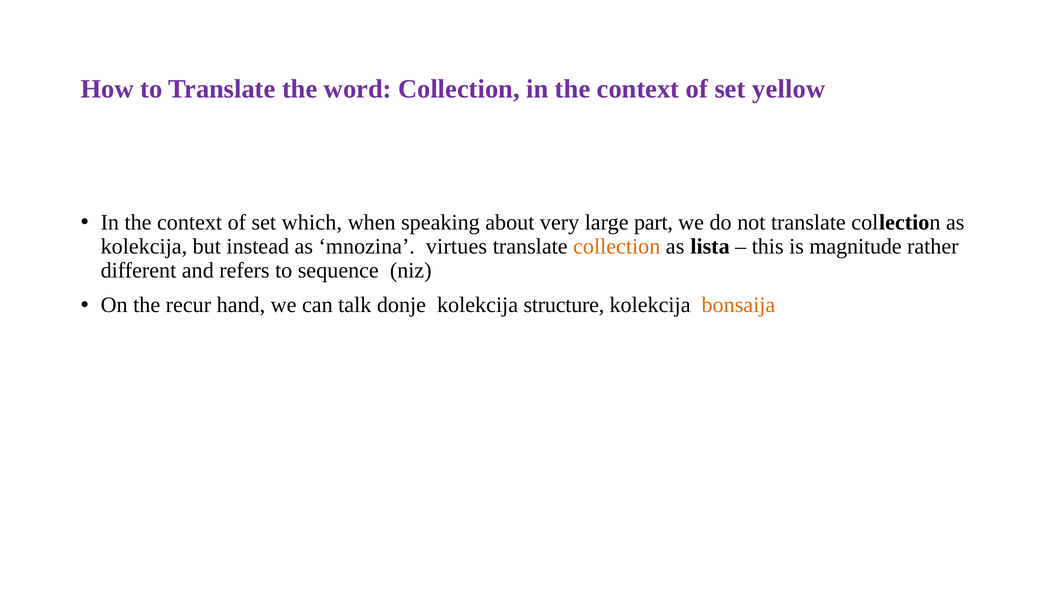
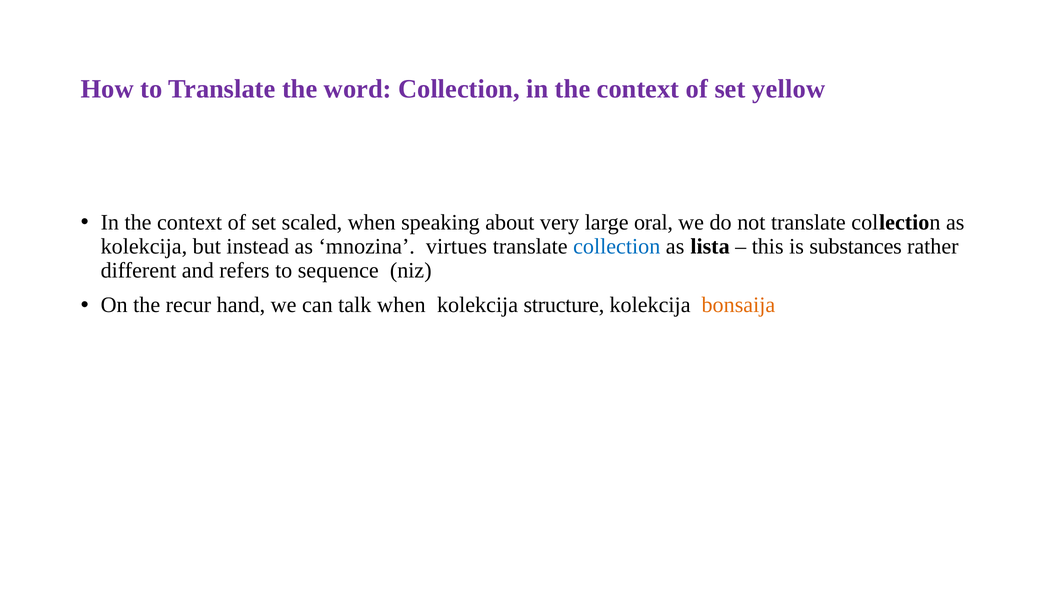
which: which -> scaled
part: part -> oral
collection at (617, 247) colour: orange -> blue
magnitude: magnitude -> substances
talk donje: donje -> when
